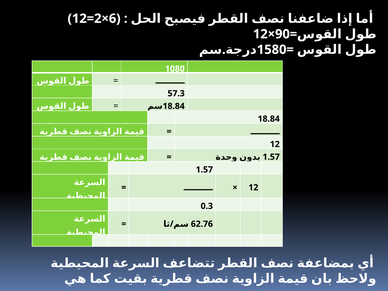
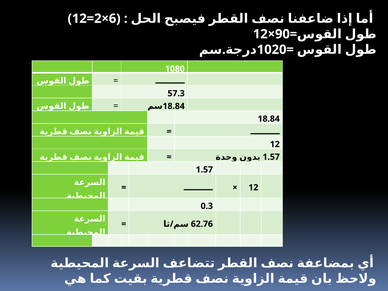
1580: 1580 -> 1020
